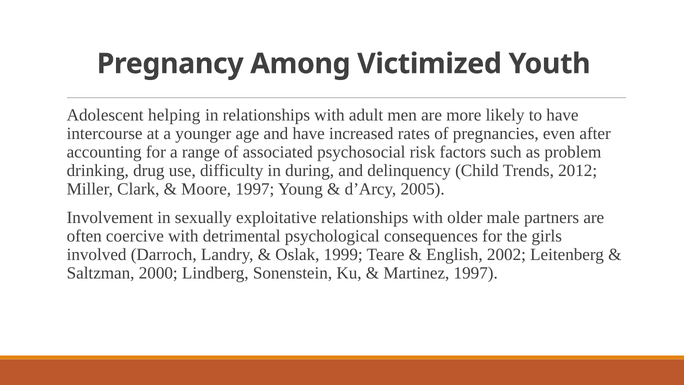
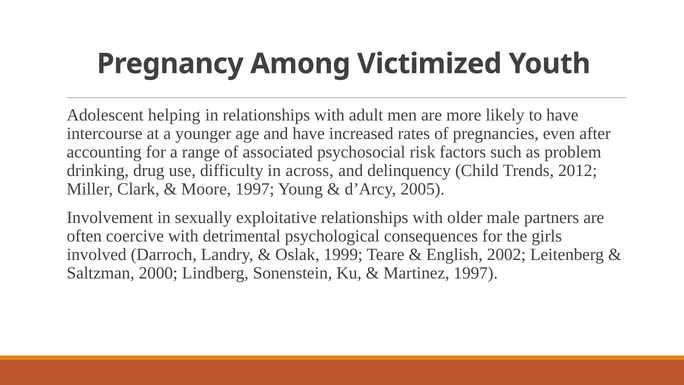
during: during -> across
